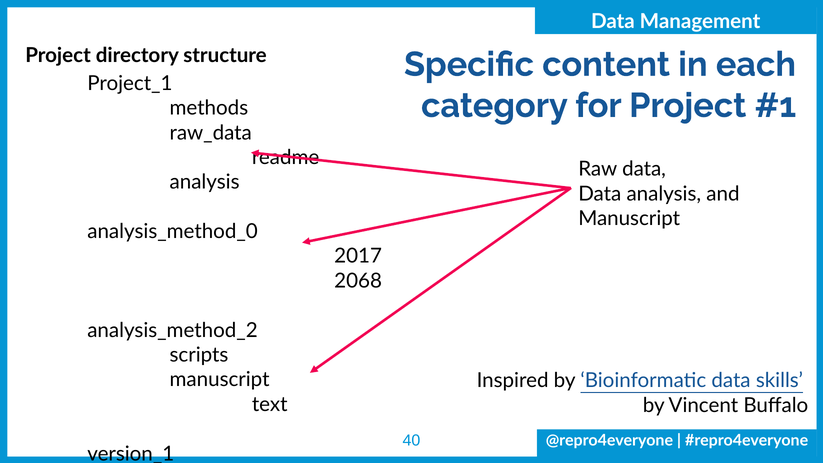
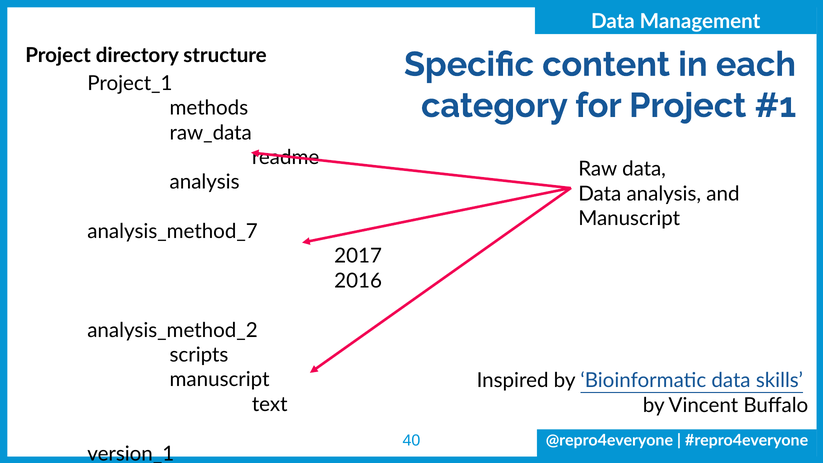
analysis_method_0: analysis_method_0 -> analysis_method_7
2068: 2068 -> 2016
